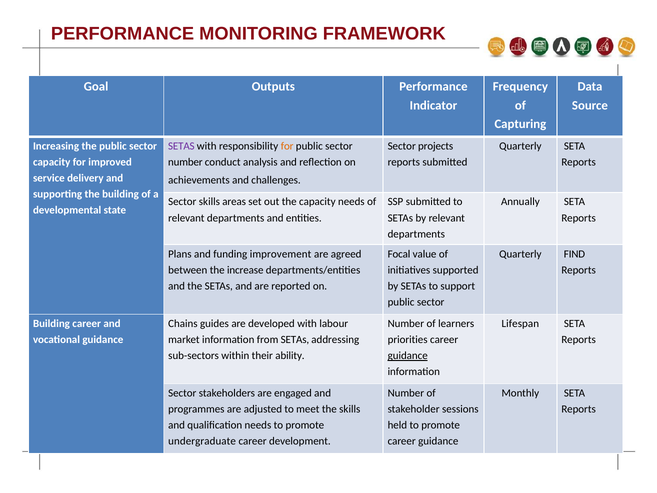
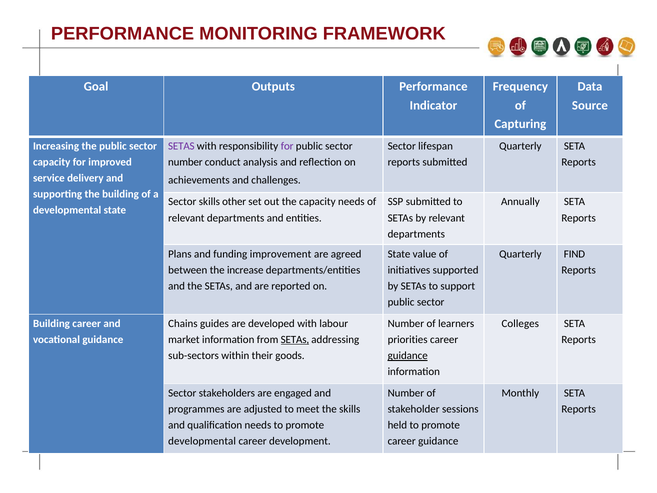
for at (287, 146) colour: orange -> purple
projects: projects -> lifespan
areas: areas -> other
Focal at (399, 254): Focal -> State
Lifespan: Lifespan -> Colleges
SETAs at (295, 340) underline: none -> present
ability: ability -> goods
undergraduate at (202, 441): undergraduate -> developmental
